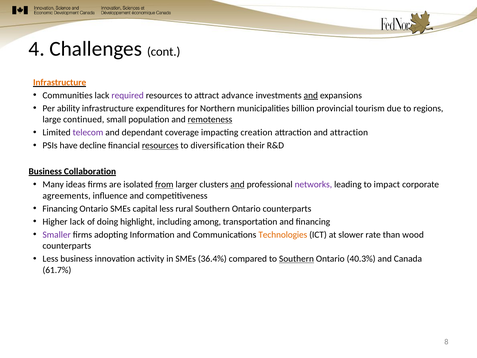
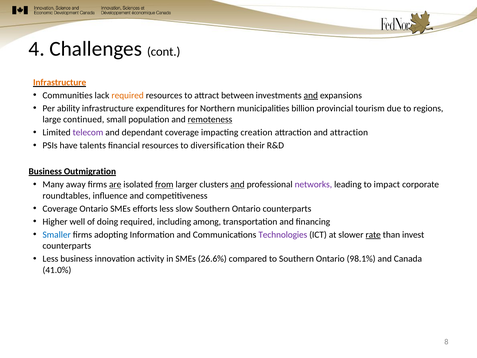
required at (128, 95) colour: purple -> orange
advance: advance -> between
decline: decline -> talents
resources at (160, 145) underline: present -> none
Collaboration: Collaboration -> Outmigration
ideas: ideas -> away
are underline: none -> present
agreements: agreements -> roundtables
Financing at (60, 209): Financing -> Coverage
capital: capital -> efforts
rural: rural -> slow
Higher lack: lack -> well
doing highlight: highlight -> required
Smaller colour: purple -> blue
Technologies colour: orange -> purple
rate underline: none -> present
wood: wood -> invest
36.4%: 36.4% -> 26.6%
Southern at (296, 259) underline: present -> none
40.3%: 40.3% -> 98.1%
61.7%: 61.7% -> 41.0%
